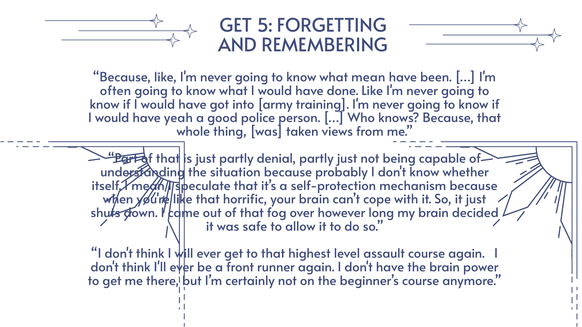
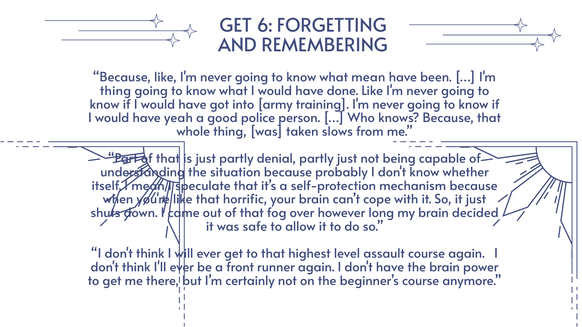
5: 5 -> 6
often at (115, 91): often -> thing
views: views -> slows
